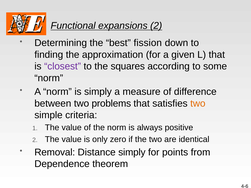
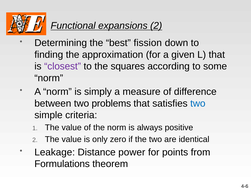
two at (198, 104) colour: orange -> blue
Removal: Removal -> Leakage
Distance simply: simply -> power
Dependence: Dependence -> Formulations
